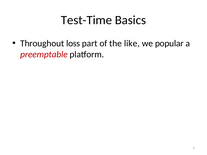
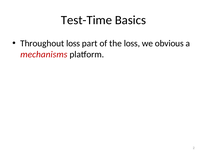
the like: like -> loss
popular: popular -> obvious
preemptable: preemptable -> mechanisms
